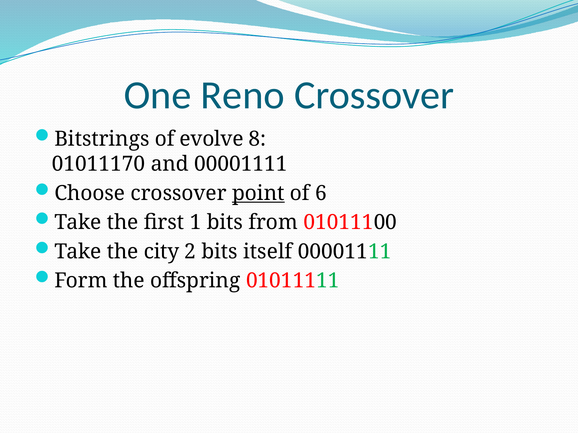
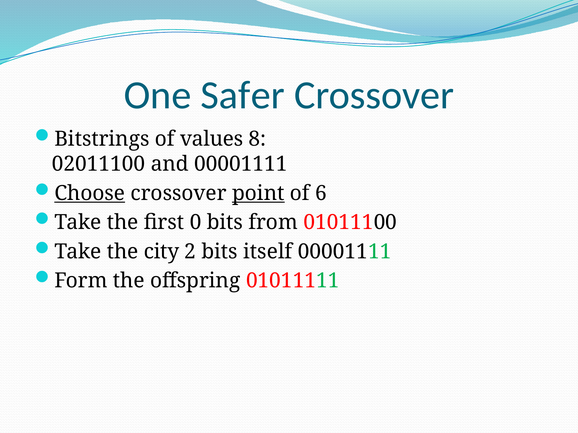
Reno: Reno -> Safer
evolve: evolve -> values
01011170: 01011170 -> 02011100
Choose underline: none -> present
1: 1 -> 0
